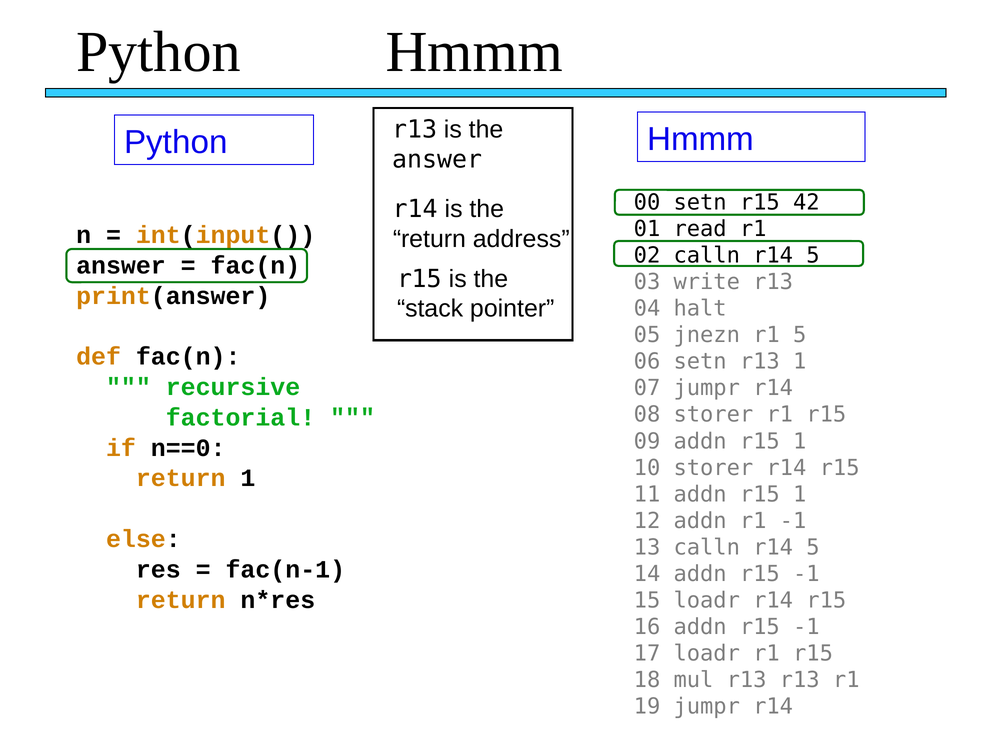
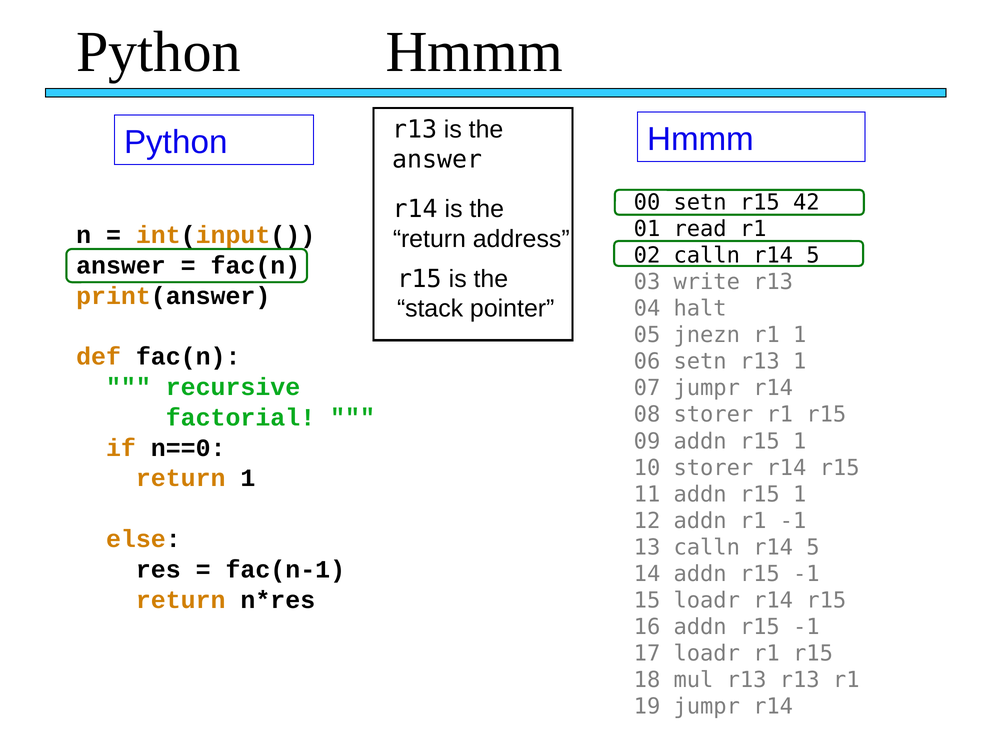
r1 5: 5 -> 1
